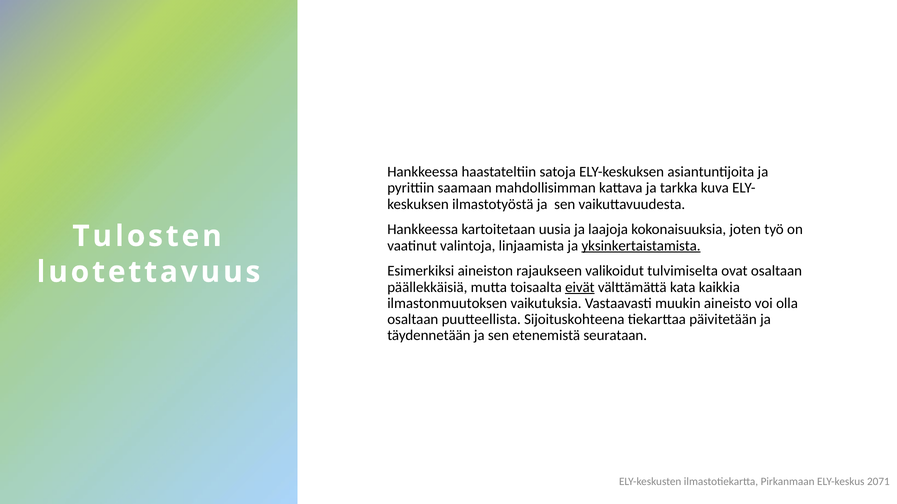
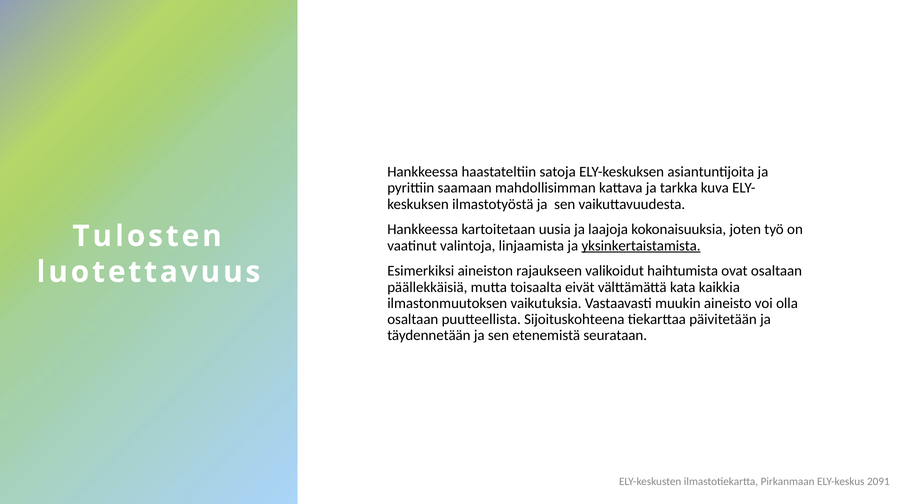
tulvimiselta: tulvimiselta -> haihtumista
eivät underline: present -> none
2071: 2071 -> 2091
